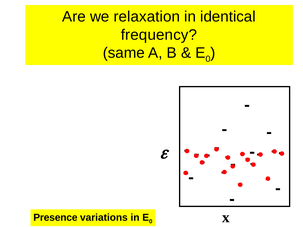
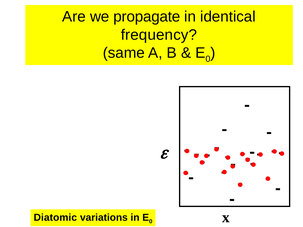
relaxation: relaxation -> propagate
Presence: Presence -> Diatomic
